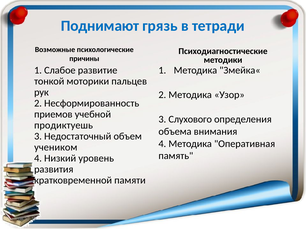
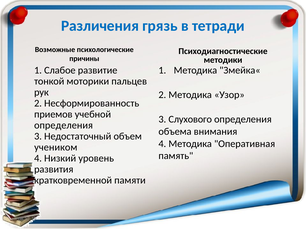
Поднимают: Поднимают -> Различения
продиктуешь at (63, 126): продиктуешь -> определения
